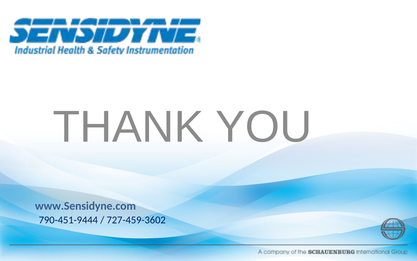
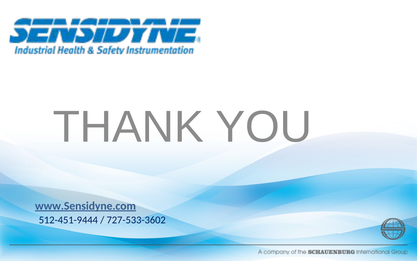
www.Sensidyne.com underline: none -> present
790-451-9444: 790-451-9444 -> 512-451-9444
727-459-3602: 727-459-3602 -> 727-533-3602
